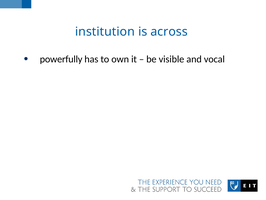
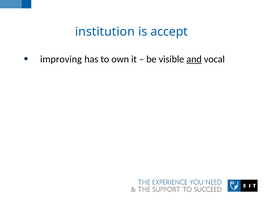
across: across -> accept
powerfully: powerfully -> improving
and underline: none -> present
